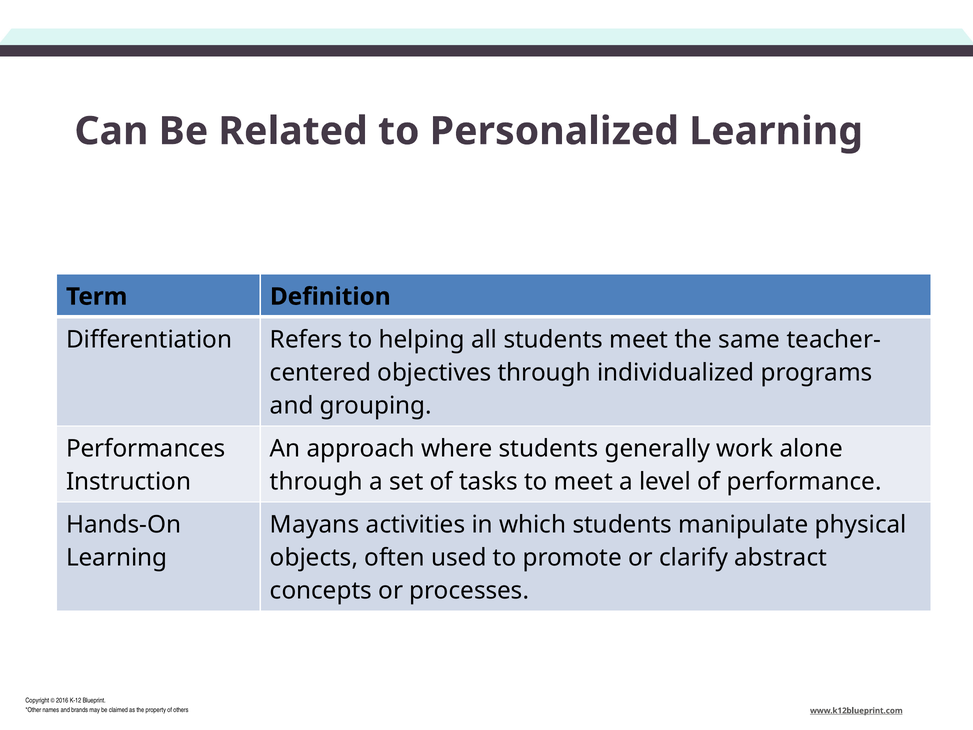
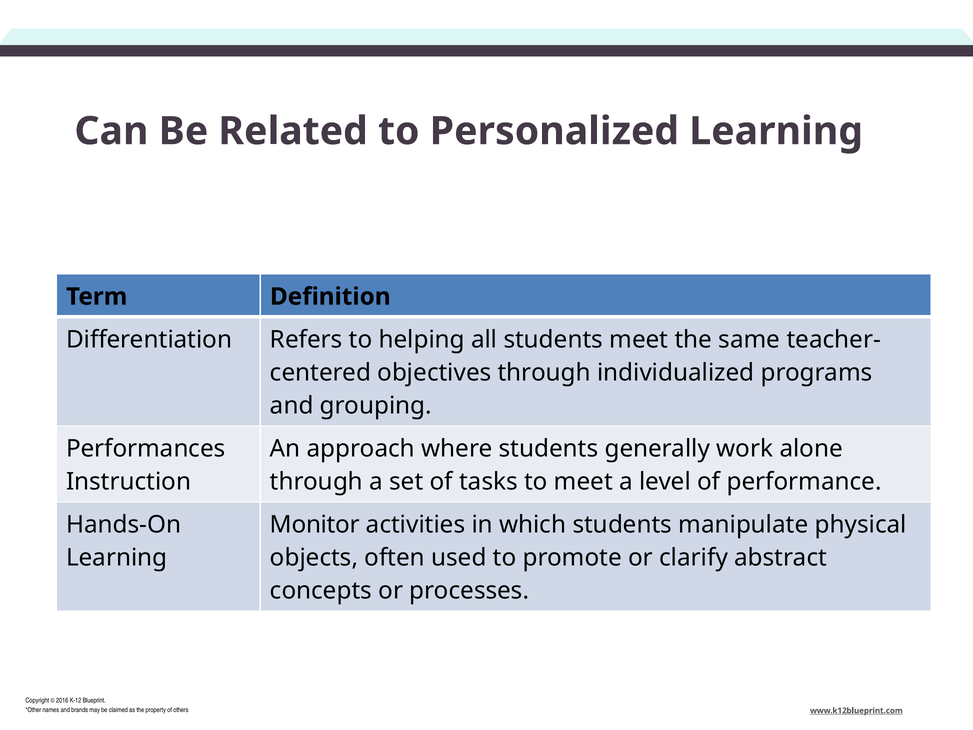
Mayans: Mayans -> Monitor
